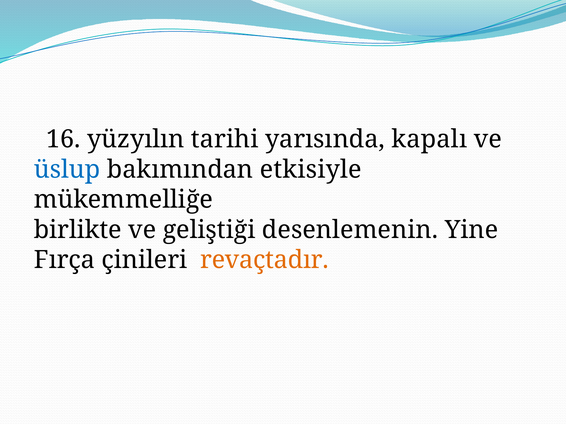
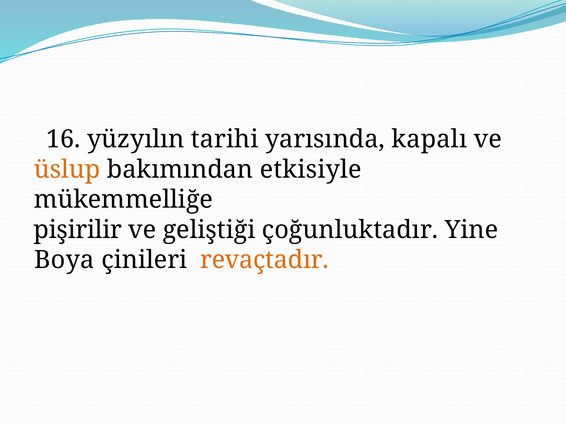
üslup colour: blue -> orange
birlikte: birlikte -> pişirilir
desenlemenin: desenlemenin -> çoğunluktadır
Fırça: Fırça -> Boya
